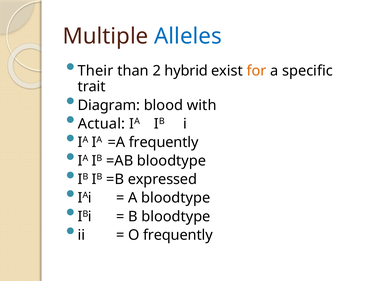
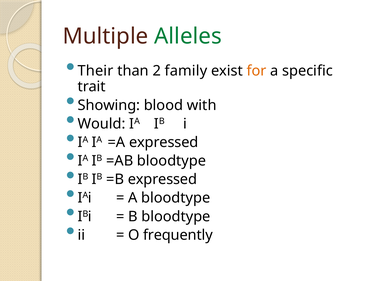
Alleles colour: blue -> green
hybrid: hybrid -> family
Diagram: Diagram -> Showing
Actual: Actual -> Would
=A frequently: frequently -> expressed
